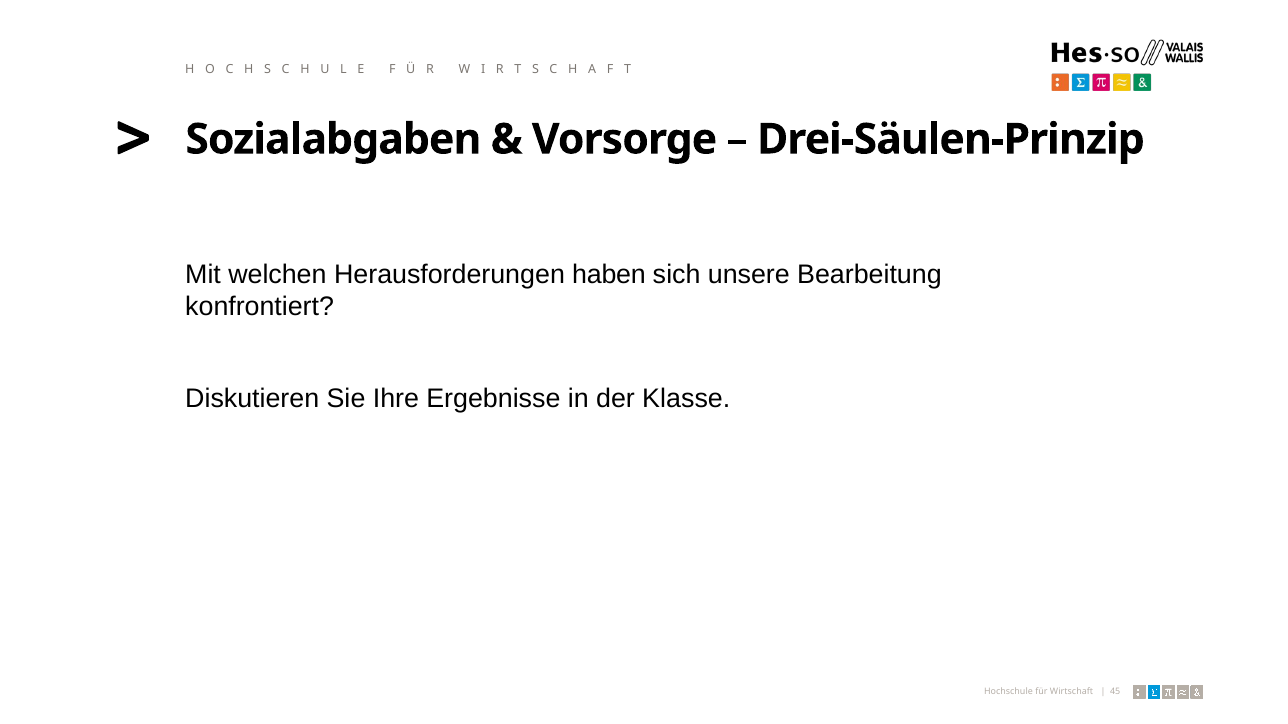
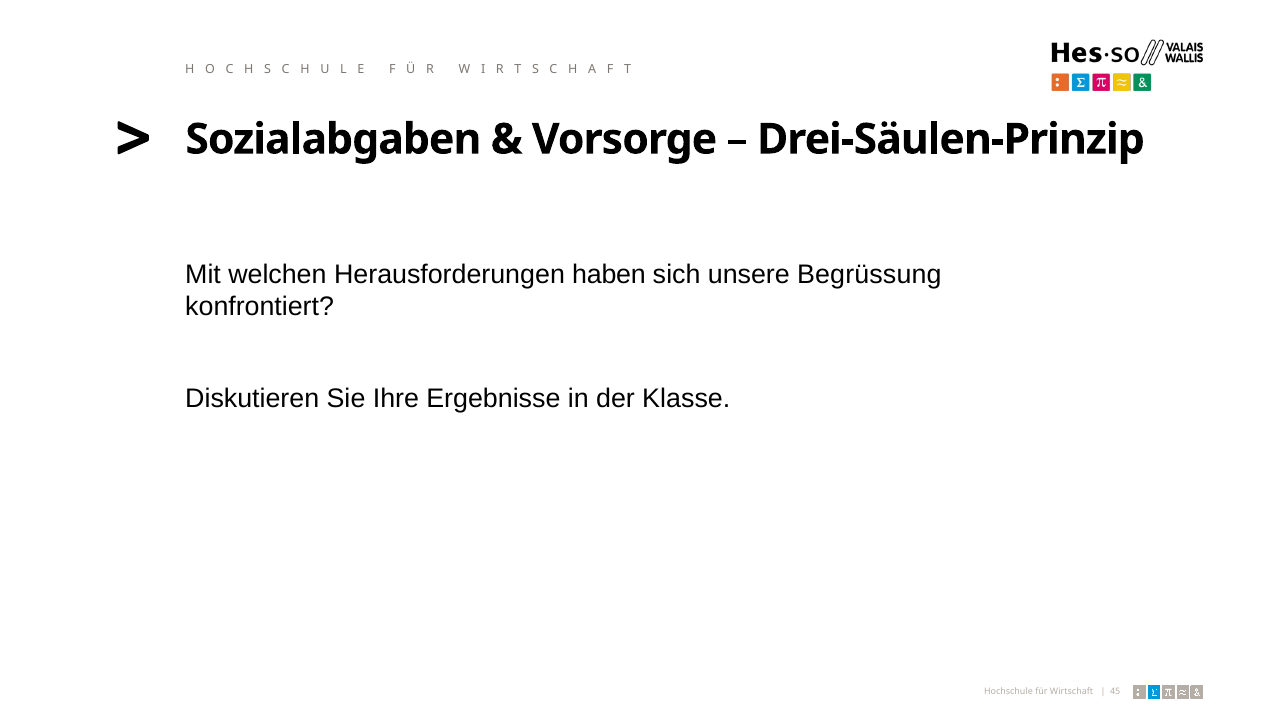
Bearbeitung: Bearbeitung -> Begrüssung
